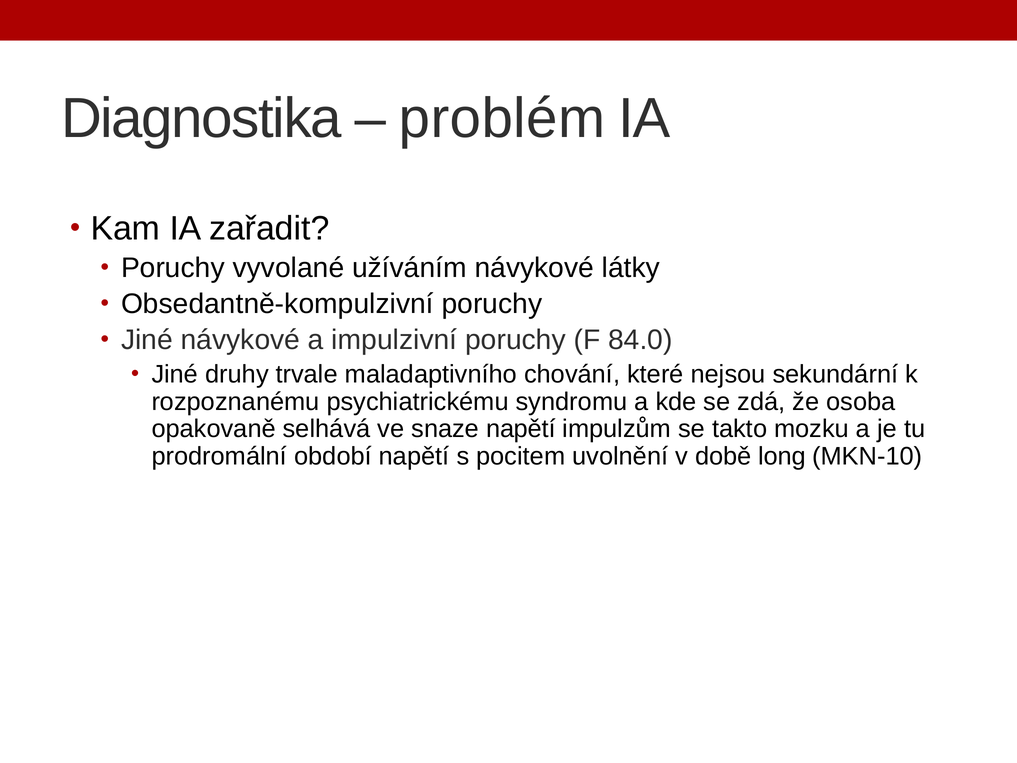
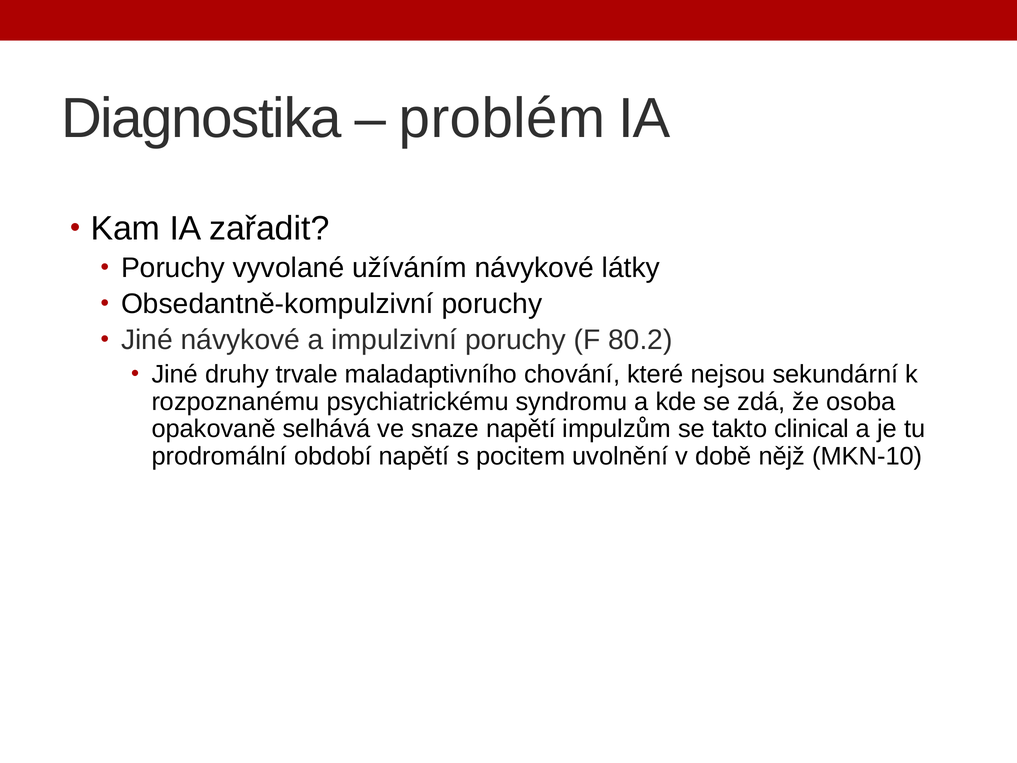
84.0: 84.0 -> 80.2
mozku: mozku -> clinical
long: long -> nějž
